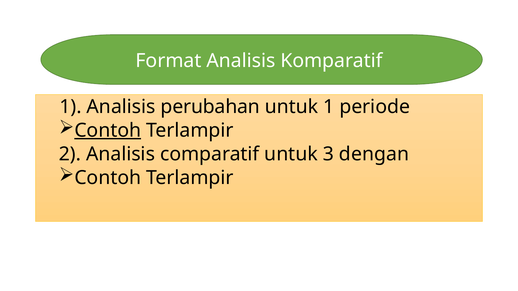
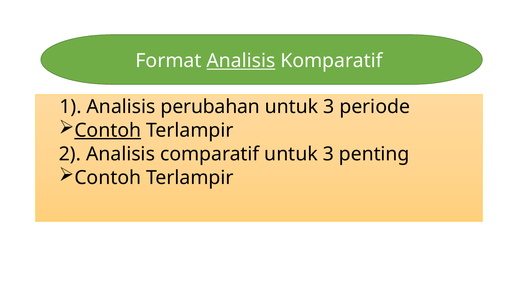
Analisis at (241, 61) underline: none -> present
1 at (329, 107): 1 -> 3
dengan: dengan -> penting
